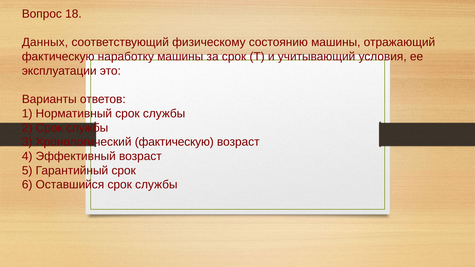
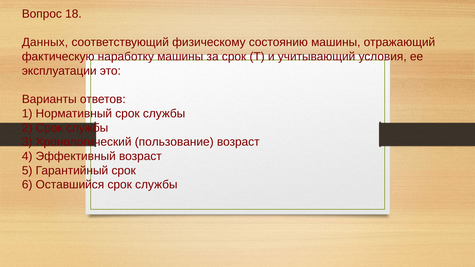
Хронологический фактическую: фактическую -> пользование
